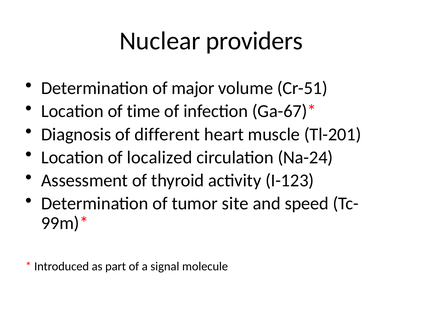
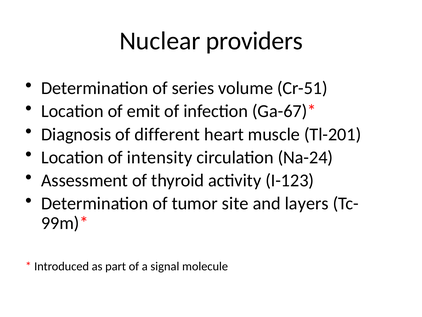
major: major -> series
time: time -> emit
localized: localized -> intensity
speed: speed -> layers
